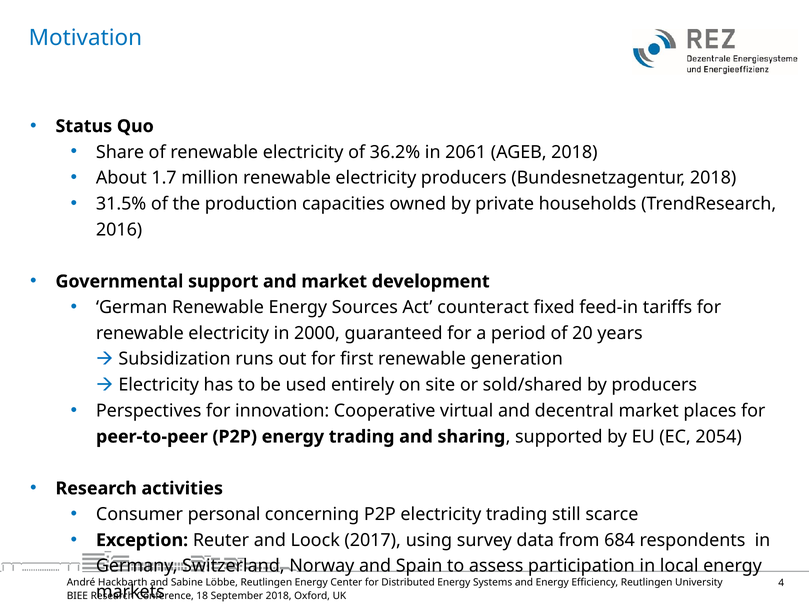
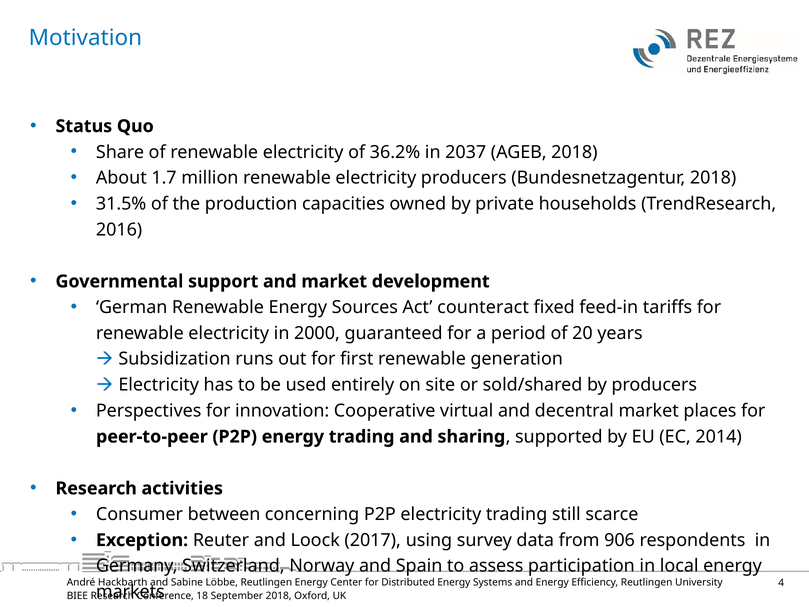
2061: 2061 -> 2037
2054: 2054 -> 2014
personal: personal -> between
684: 684 -> 906
